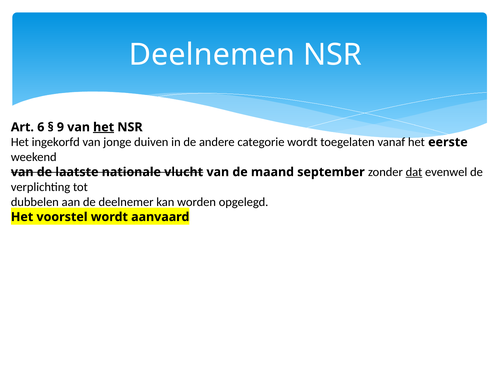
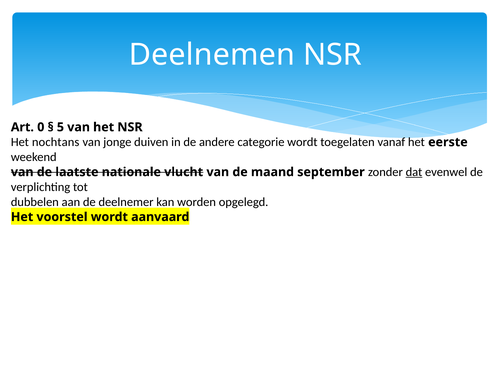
6: 6 -> 0
9: 9 -> 5
het at (104, 127) underline: present -> none
ingekorfd: ingekorfd -> nochtans
